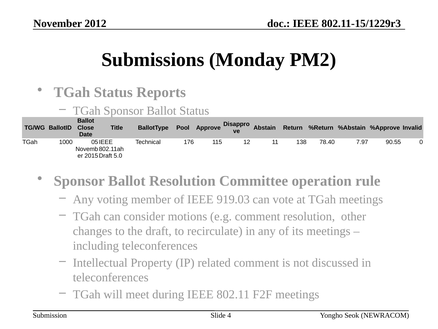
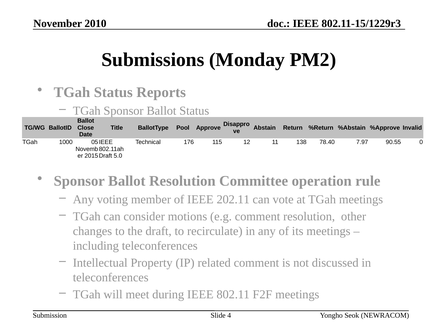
2012: 2012 -> 2010
919.03: 919.03 -> 202.11
